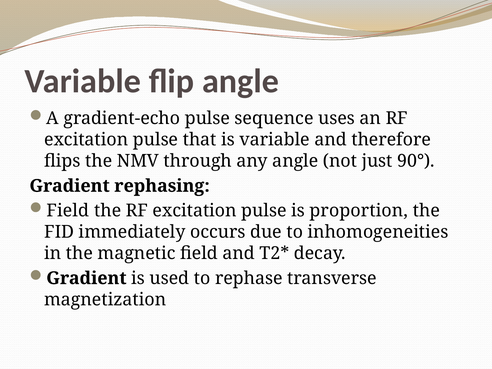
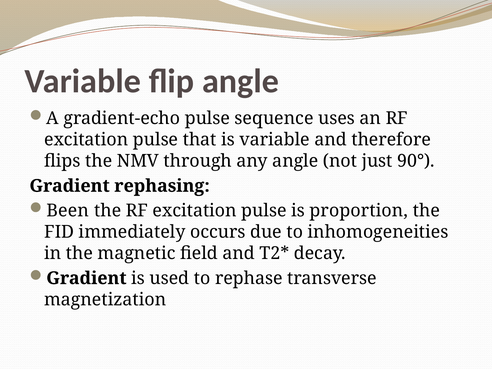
Field at (68, 211): Field -> Been
